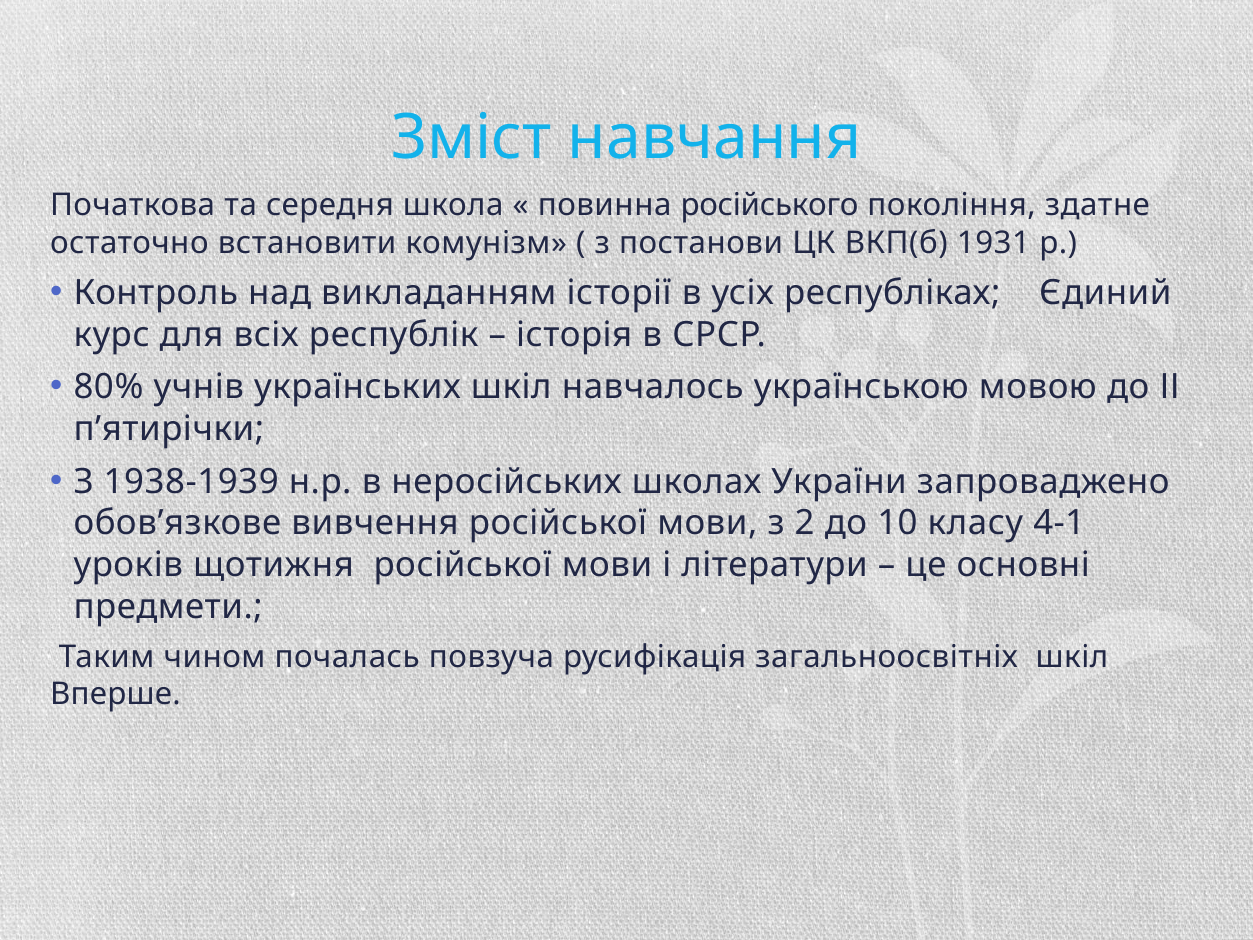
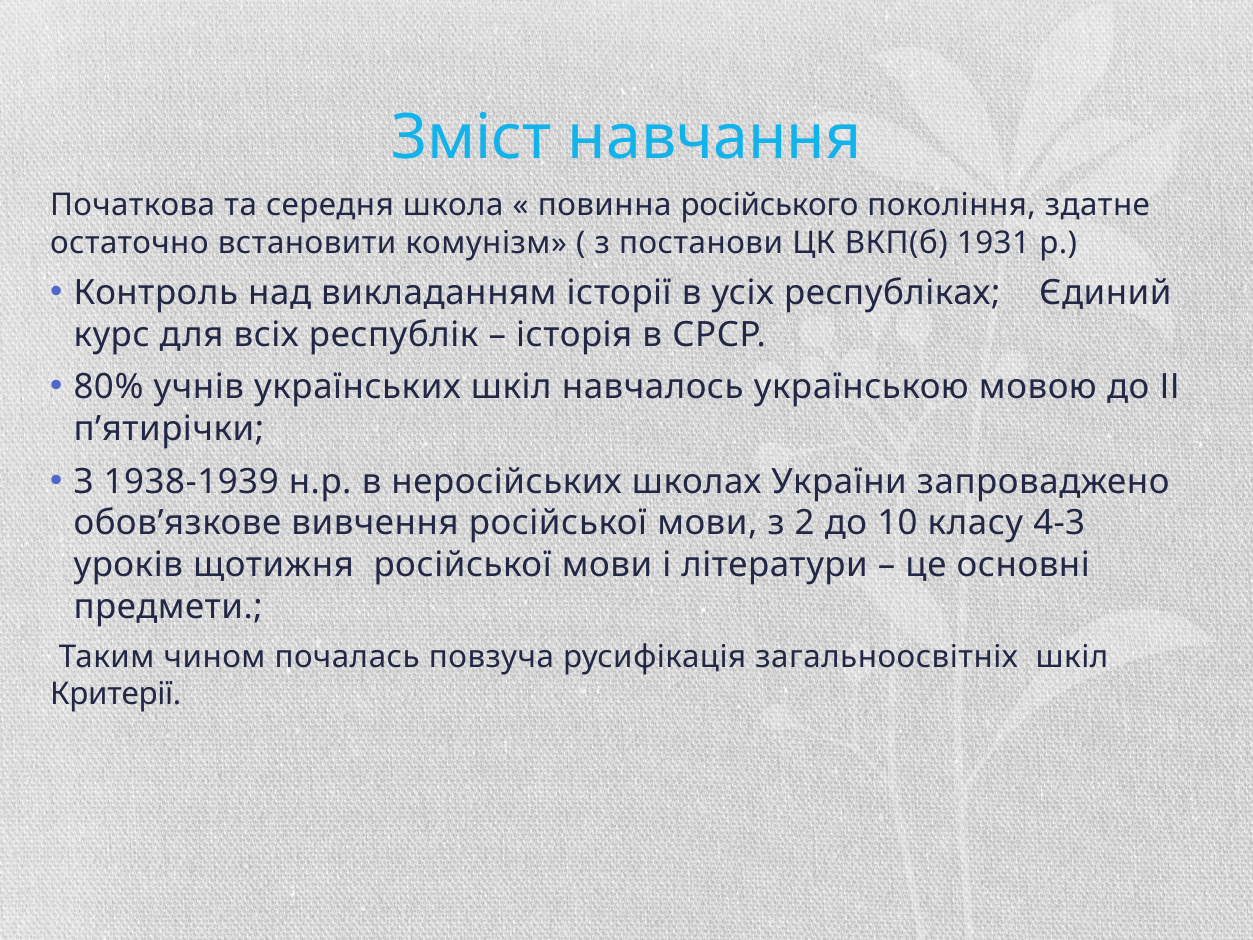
4-1: 4-1 -> 4-3
Вперше: Вперше -> Критерії
